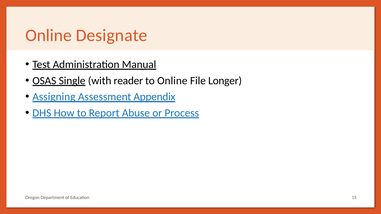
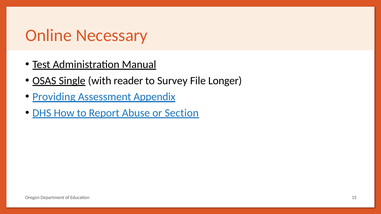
Designate: Designate -> Necessary
to Online: Online -> Survey
Assigning: Assigning -> Providing
Process: Process -> Section
